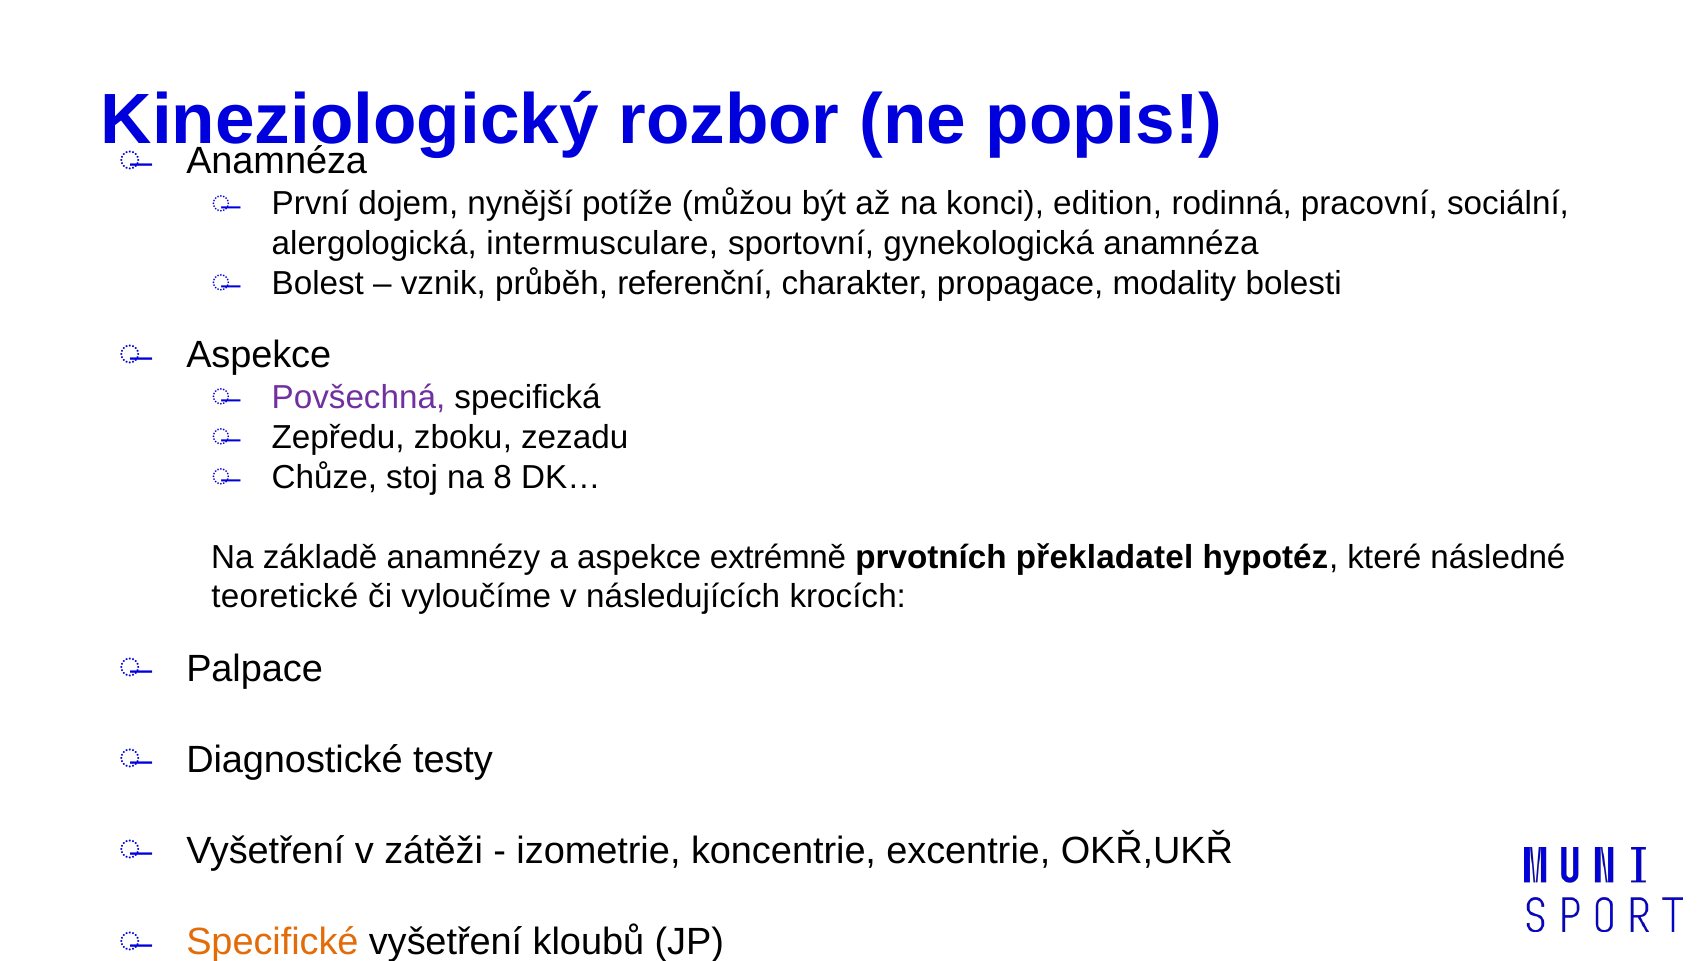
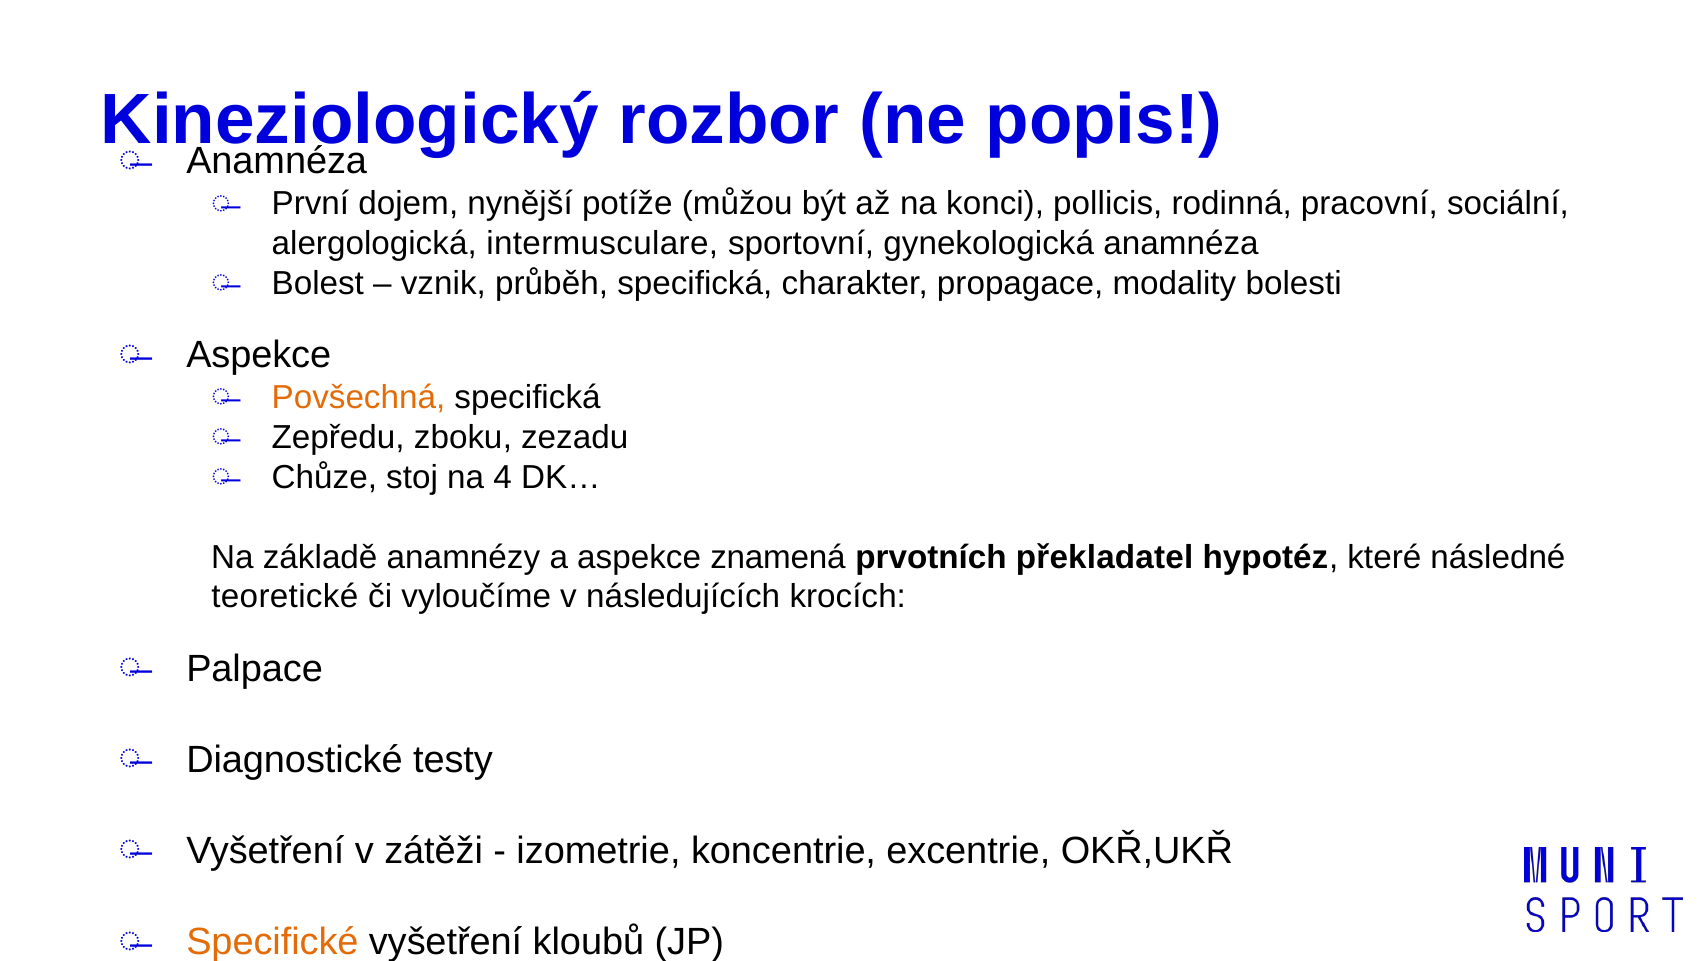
edition: edition -> pollicis
průběh referenční: referenční -> specifická
Povšechná colour: purple -> orange
8: 8 -> 4
extrémně: extrémně -> znamená
